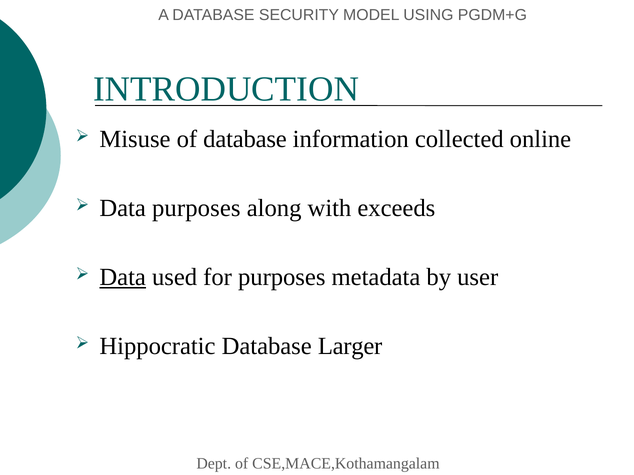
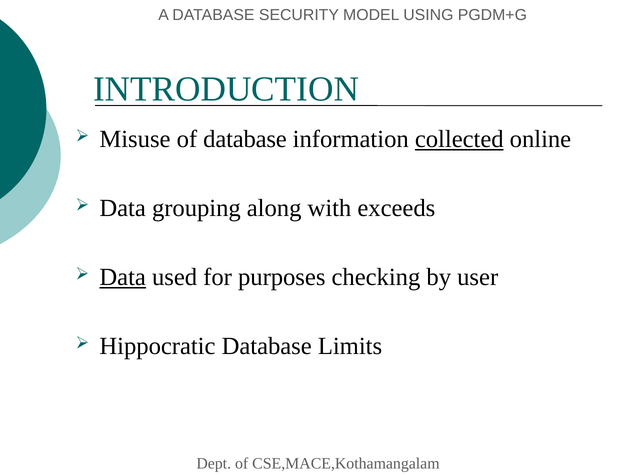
collected underline: none -> present
Data purposes: purposes -> grouping
metadata: metadata -> checking
Larger: Larger -> Limits
